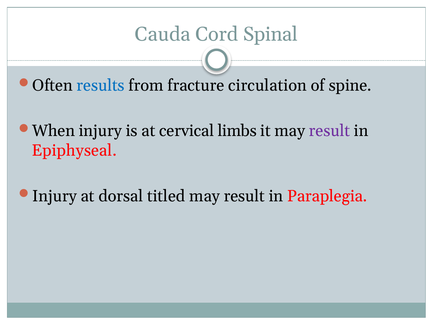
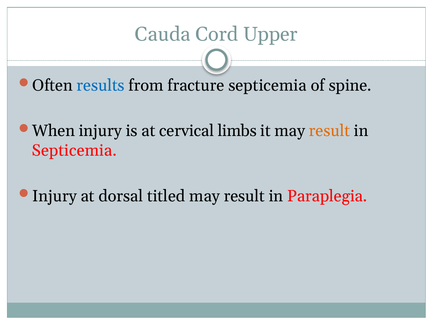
Spinal: Spinal -> Upper
fracture circulation: circulation -> septicemia
result at (329, 131) colour: purple -> orange
Epiphyseal at (74, 150): Epiphyseal -> Septicemia
